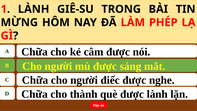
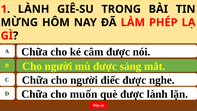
thành: thành -> muốn
